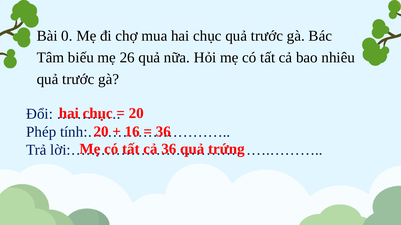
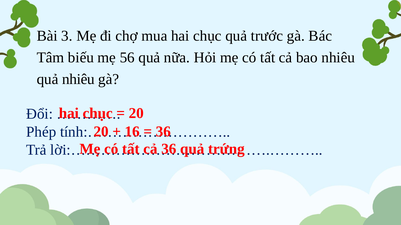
0: 0 -> 3
26: 26 -> 56
trước at (78, 79): trước -> nhiêu
